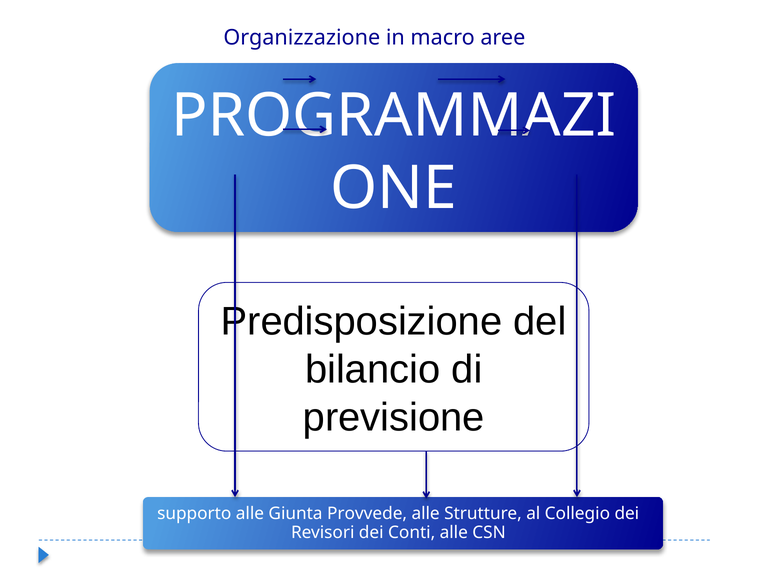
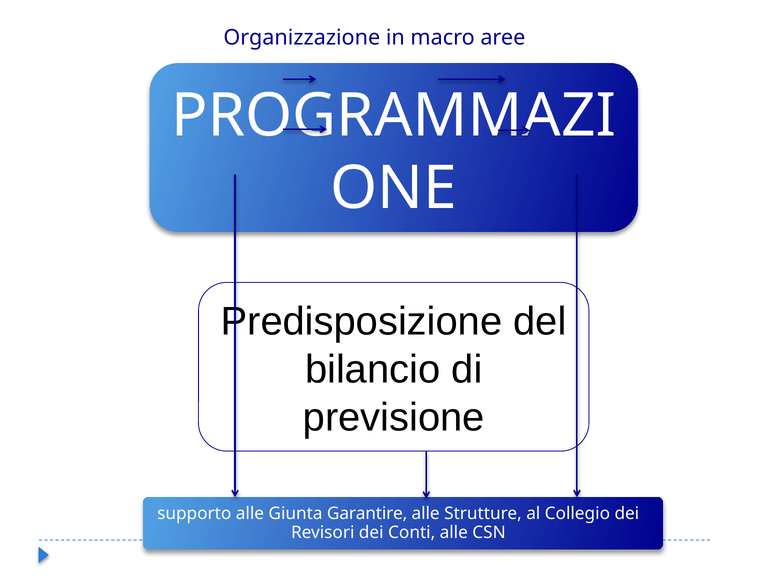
Provvede: Provvede -> Garantire
